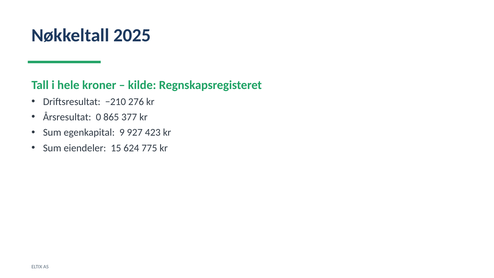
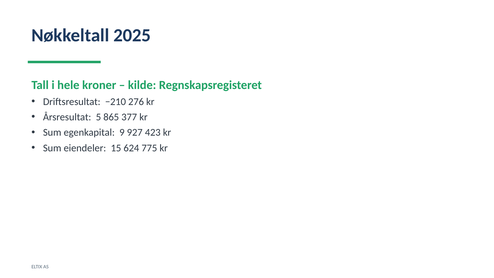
0: 0 -> 5
